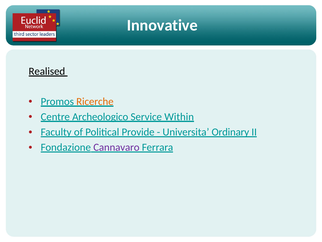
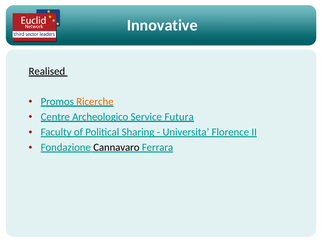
Within: Within -> Futura
Provide: Provide -> Sharing
Ordinary: Ordinary -> Florence
Cannavaro colour: purple -> black
